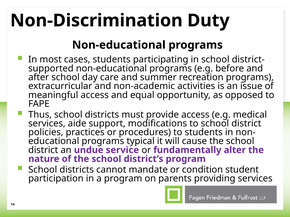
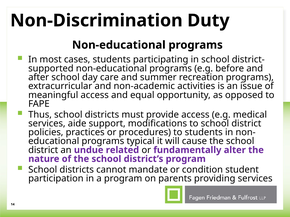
service: service -> related
